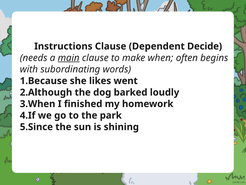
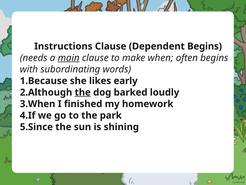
Dependent Decide: Decide -> Begins
went: went -> early
the at (83, 92) underline: none -> present
